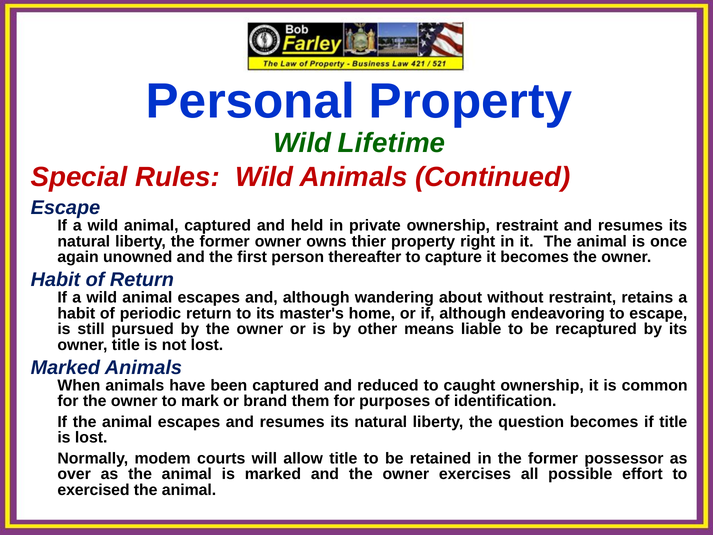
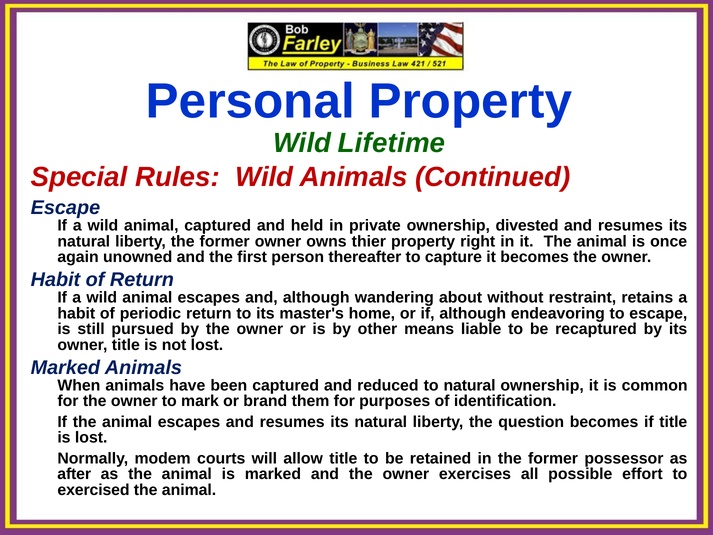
ownership restraint: restraint -> divested
to caught: caught -> natural
over: over -> after
